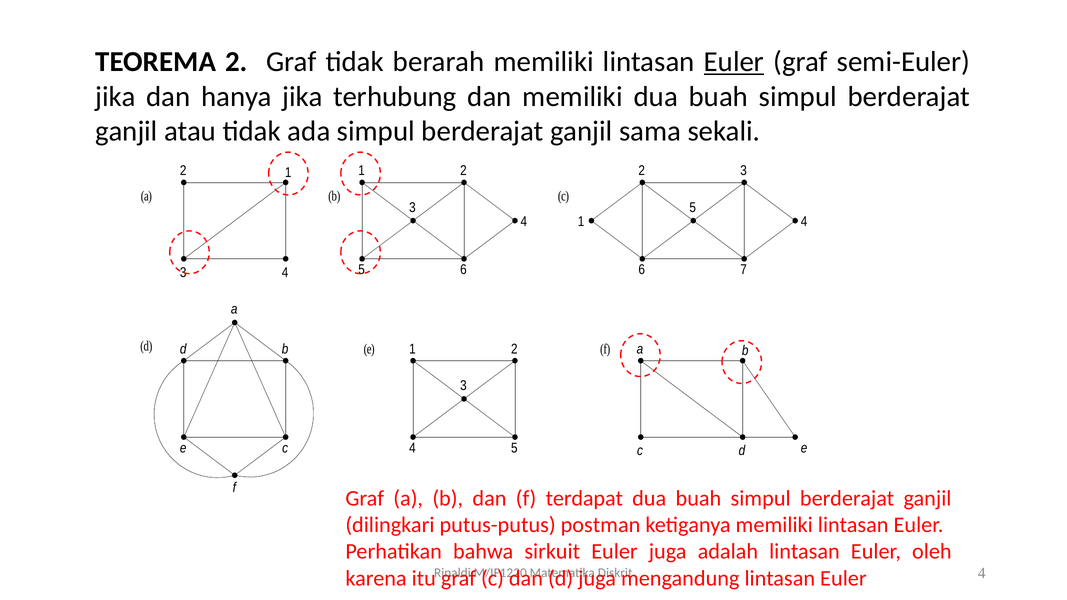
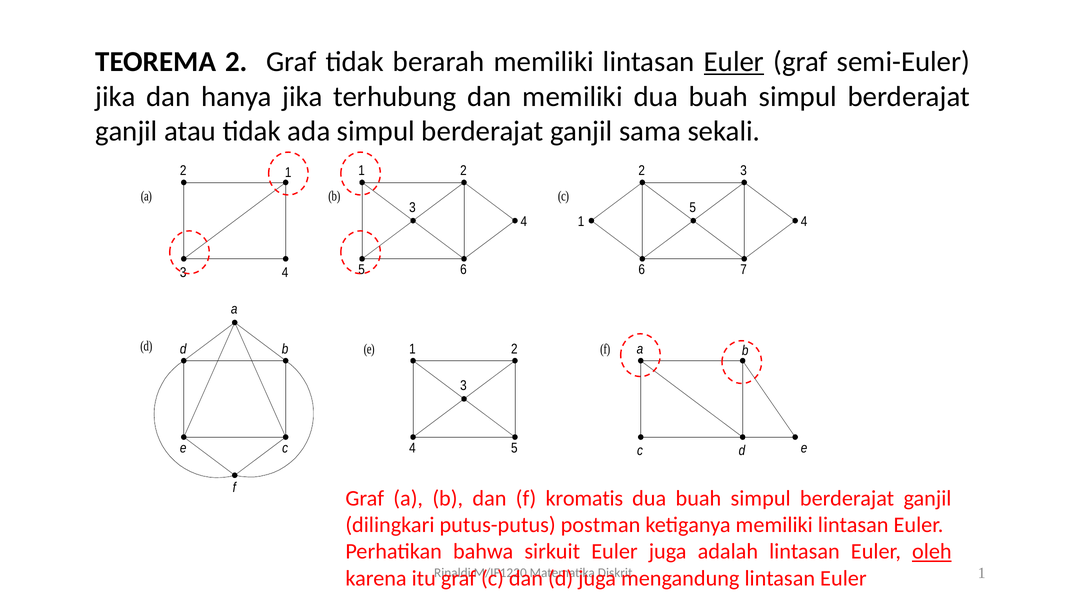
terdapat: terdapat -> kromatis
oleh underline: none -> present
4 at (982, 573): 4 -> 1
